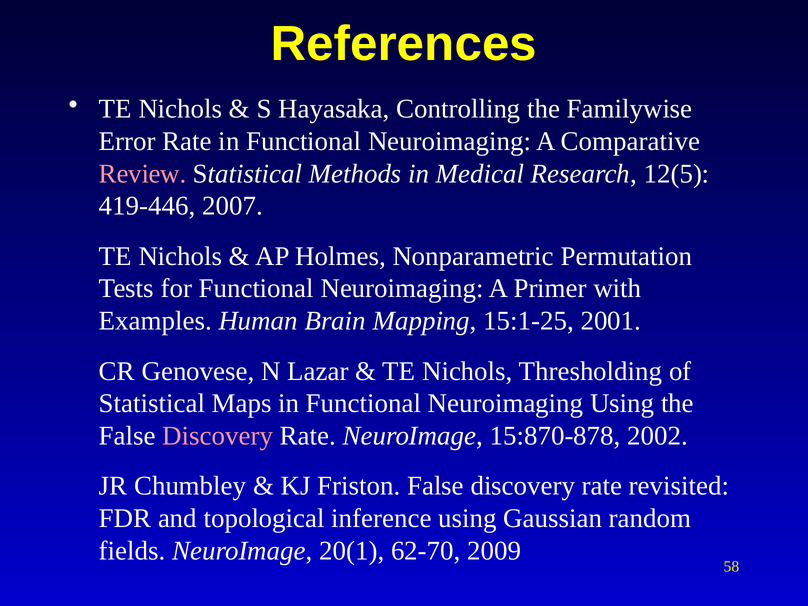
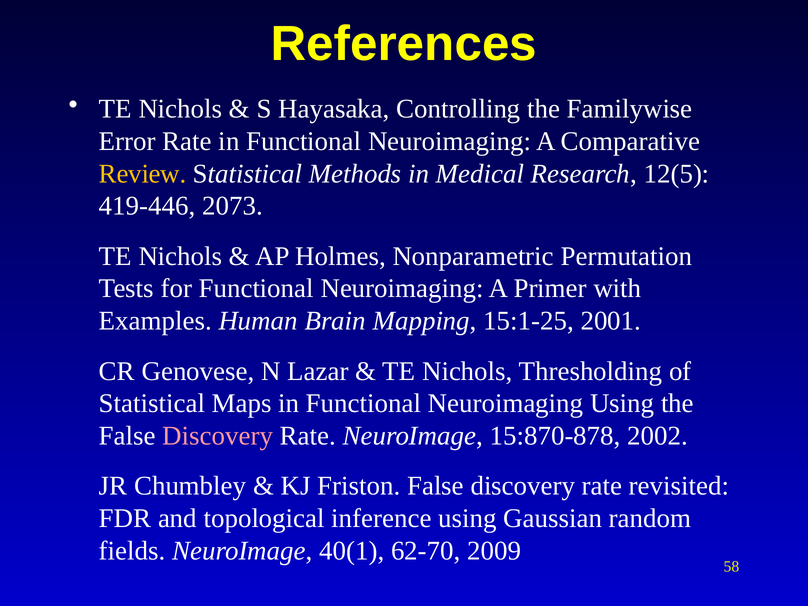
Review colour: pink -> yellow
2007: 2007 -> 2073
20(1: 20(1 -> 40(1
